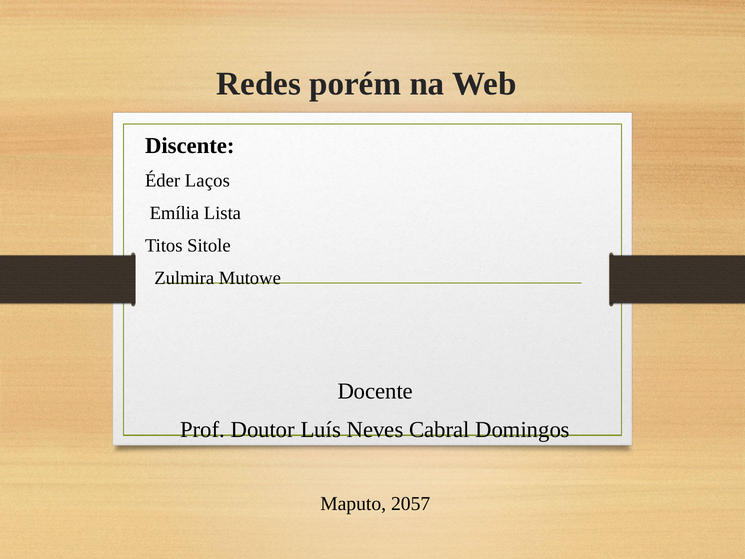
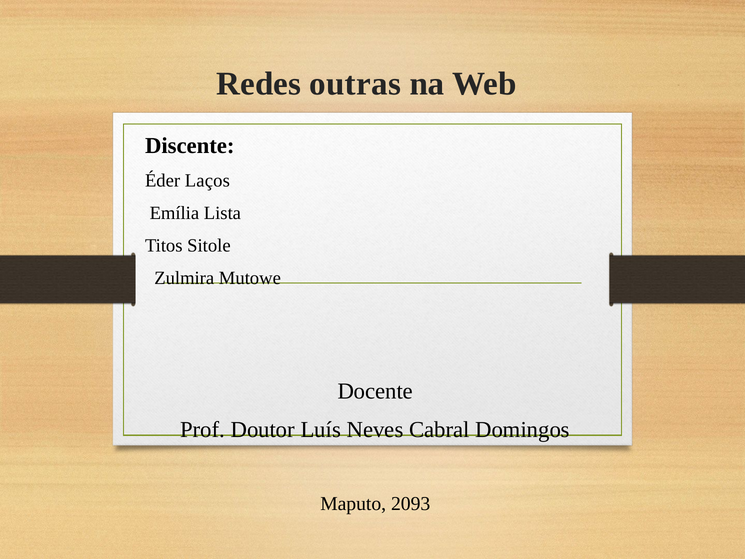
porém: porém -> outras
2057: 2057 -> 2093
